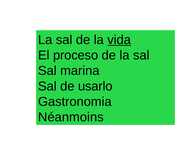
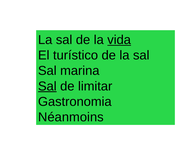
proceso: proceso -> turístico
Sal at (47, 86) underline: none -> present
usarlo: usarlo -> limitar
